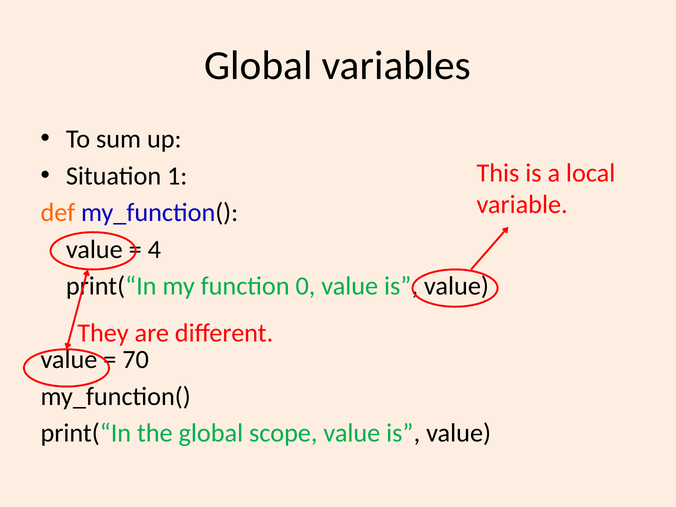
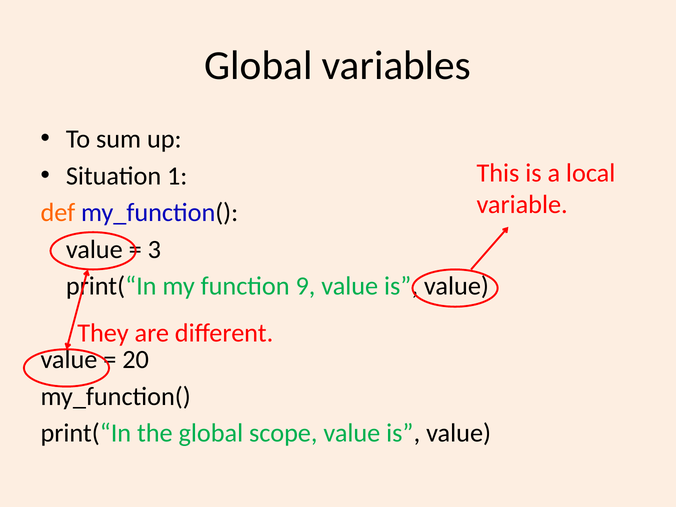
4: 4 -> 3
0: 0 -> 9
70: 70 -> 20
